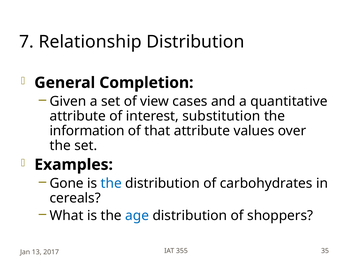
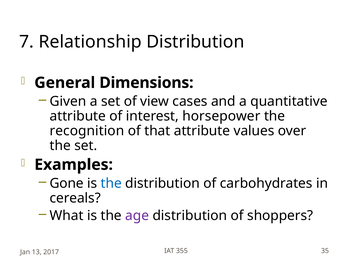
Completion: Completion -> Dimensions
substitution: substitution -> horsepower
information: information -> recognition
age colour: blue -> purple
